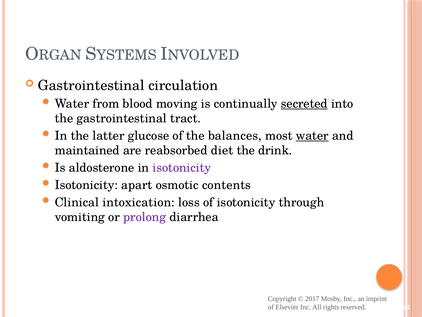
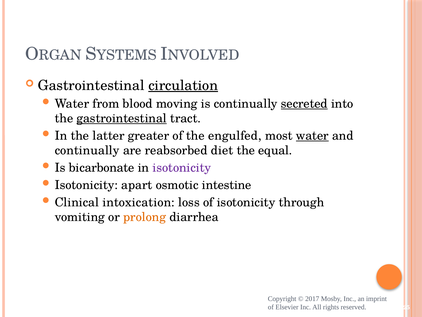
circulation underline: none -> present
gastrointestinal at (122, 118) underline: none -> present
glucose: glucose -> greater
balances: balances -> engulfed
maintained at (87, 150): maintained -> continually
drink: drink -> equal
aldosterone: aldosterone -> bicarbonate
contents: contents -> intestine
prolong colour: purple -> orange
